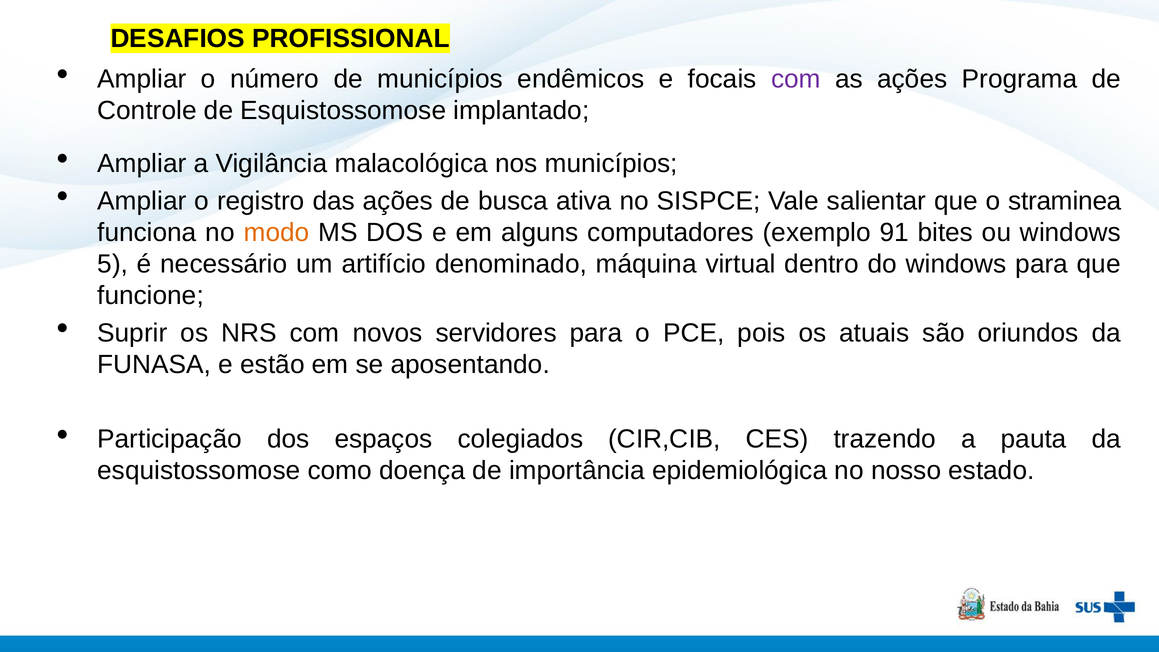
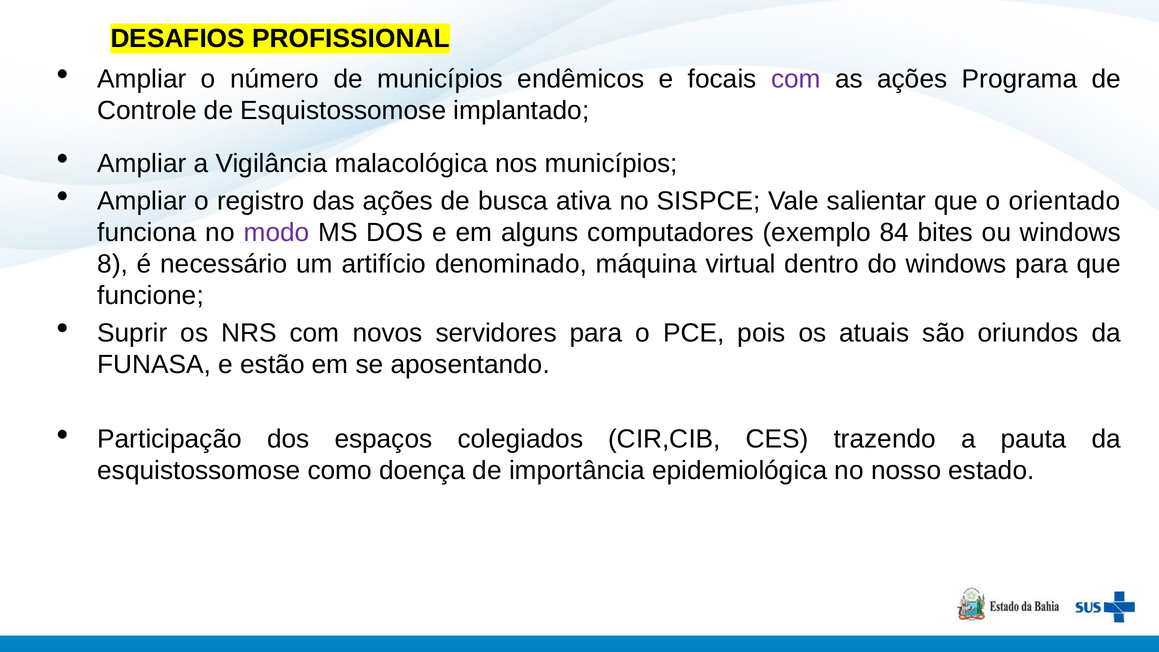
straminea: straminea -> orientado
modo colour: orange -> purple
91: 91 -> 84
5: 5 -> 8
